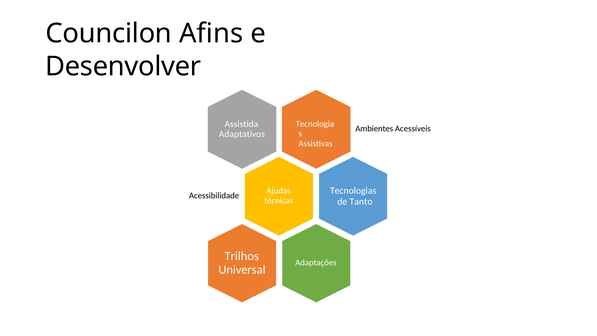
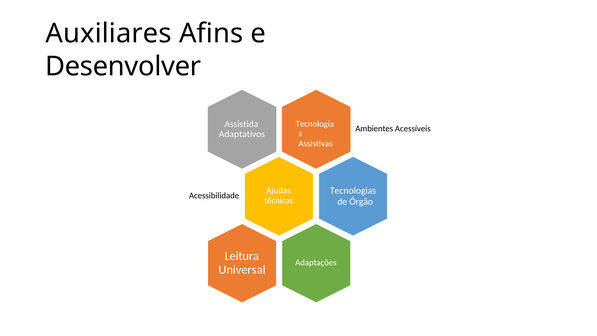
Councilon: Councilon -> Auxiliares
Tanto: Tanto -> Órgão
Trilhos: Trilhos -> Leitura
